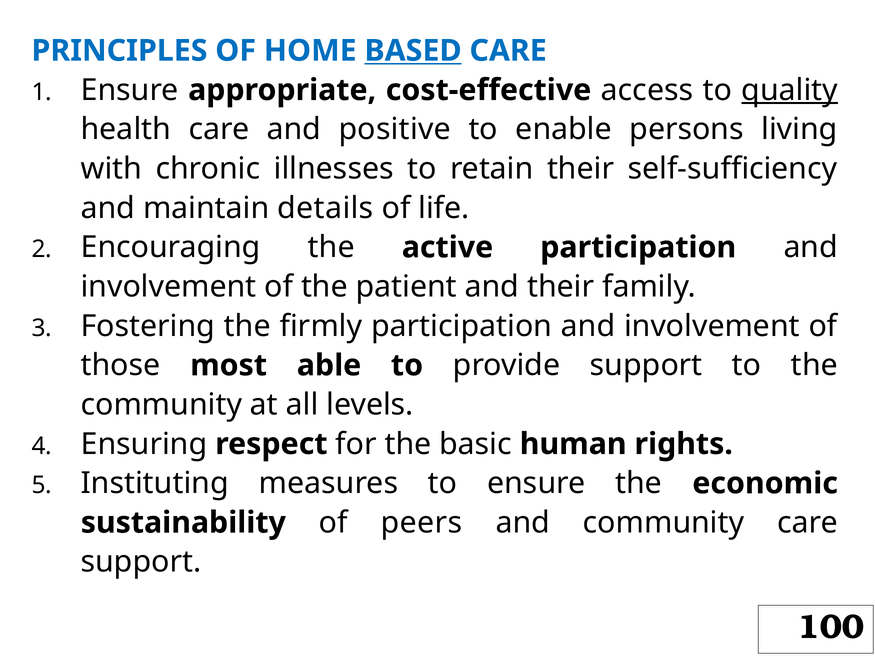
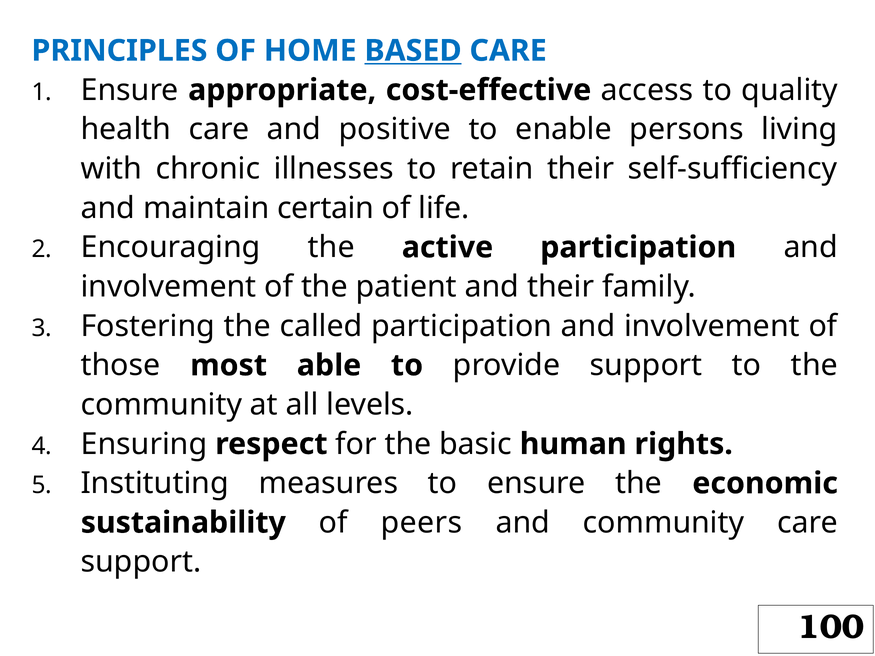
quality underline: present -> none
details: details -> certain
firmly: firmly -> called
